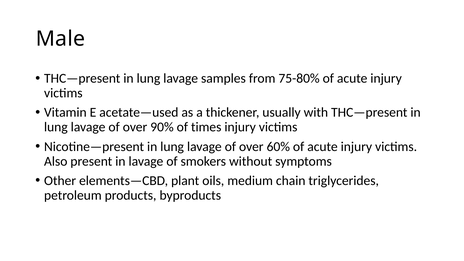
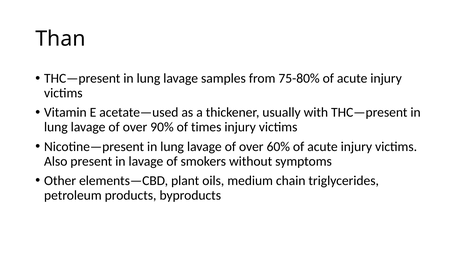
Male: Male -> Than
